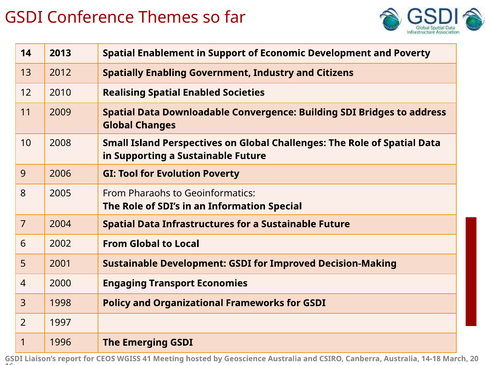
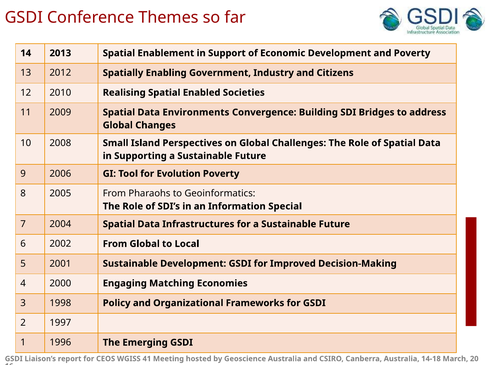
Downloadable: Downloadable -> Environments
Transport: Transport -> Matching
